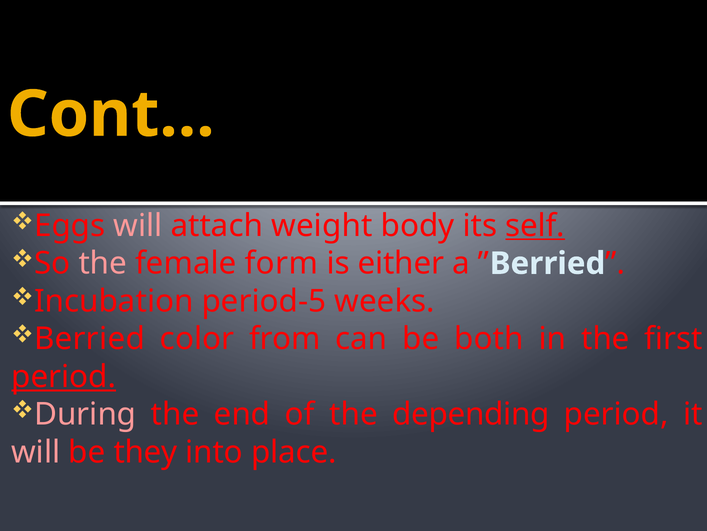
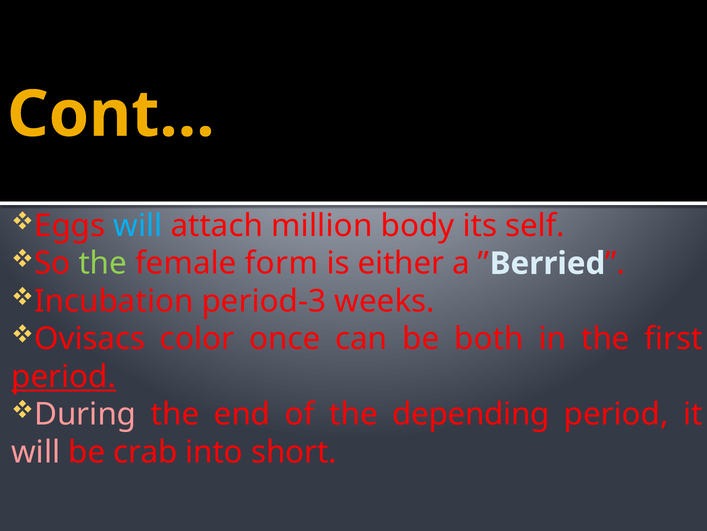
will at (138, 225) colour: pink -> light blue
weight: weight -> million
self underline: present -> none
the at (103, 263) colour: pink -> light green
period-5: period-5 -> period-3
Berried at (89, 339): Berried -> Ovisacs
from: from -> once
they: they -> crab
place: place -> short
